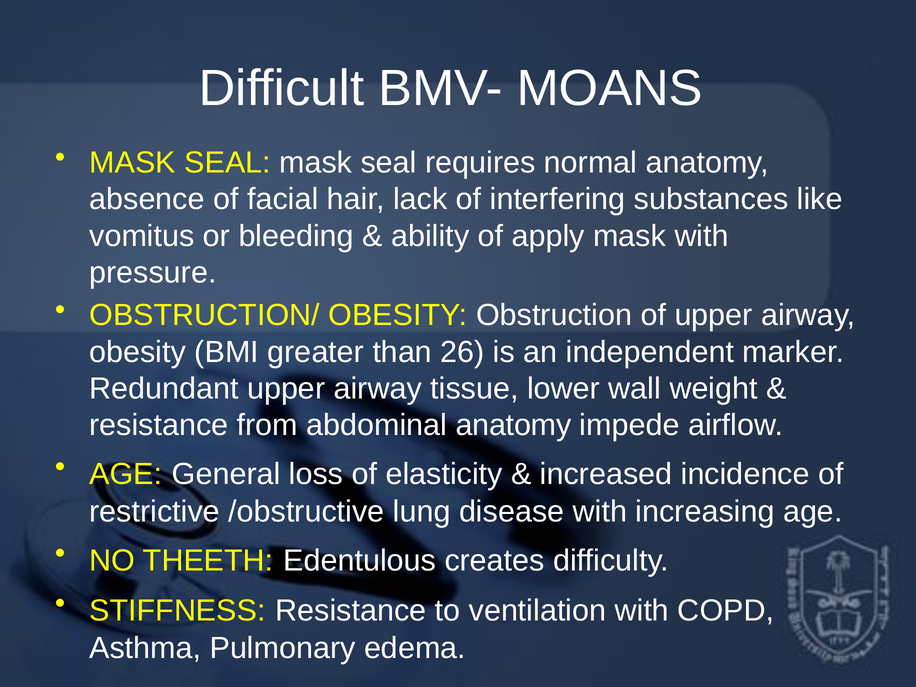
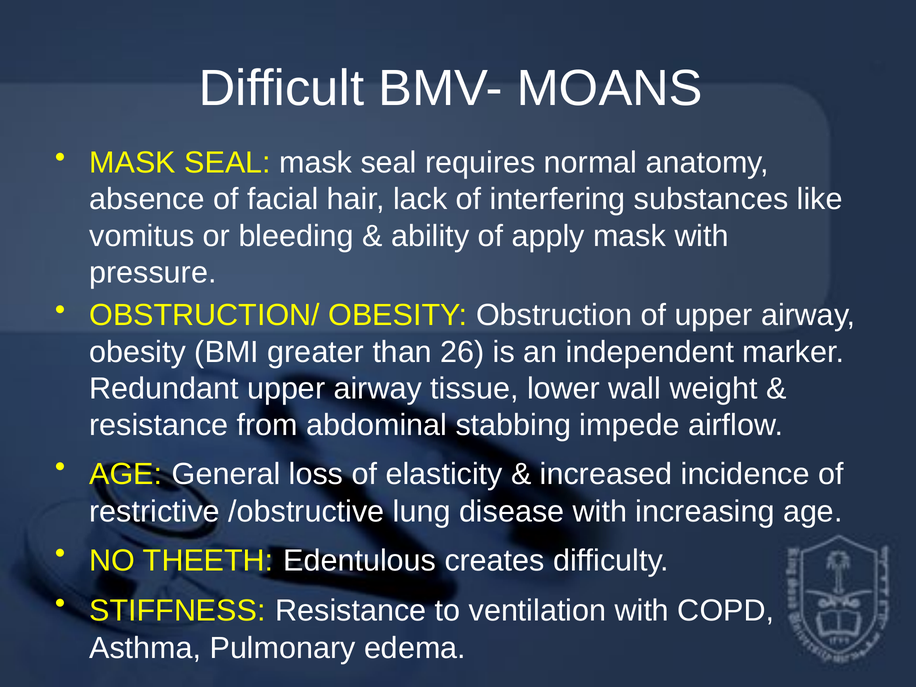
abdominal anatomy: anatomy -> stabbing
